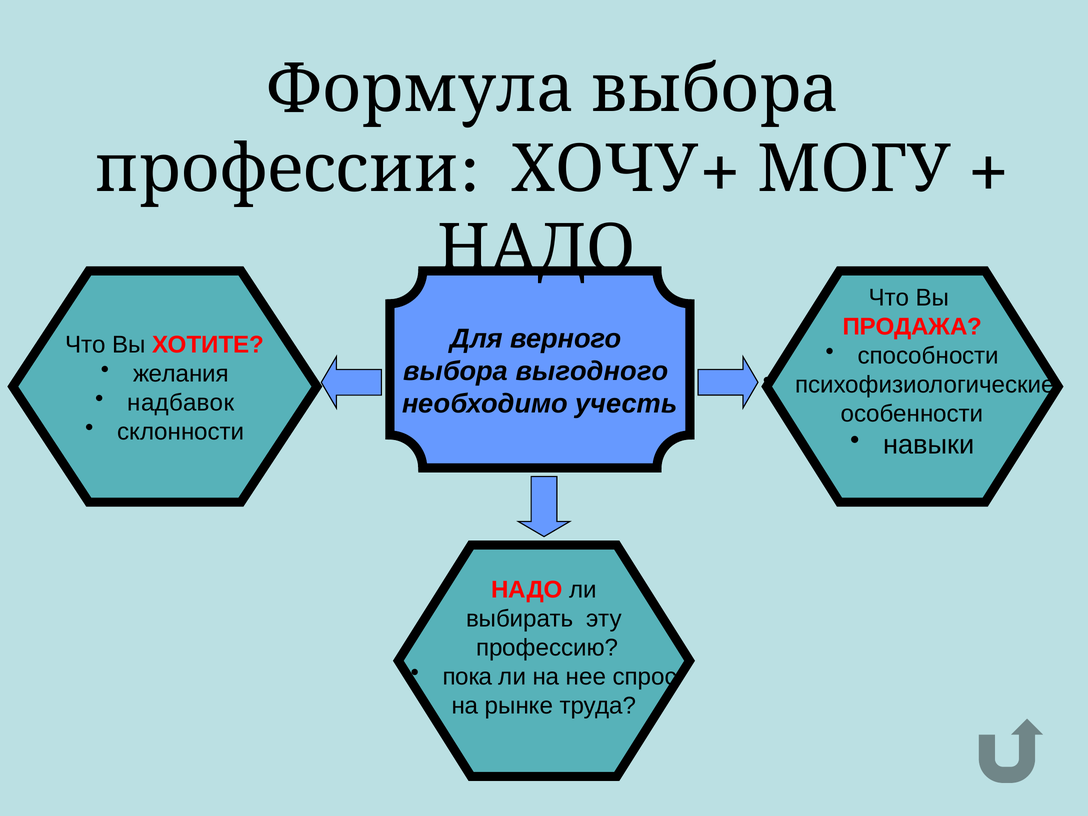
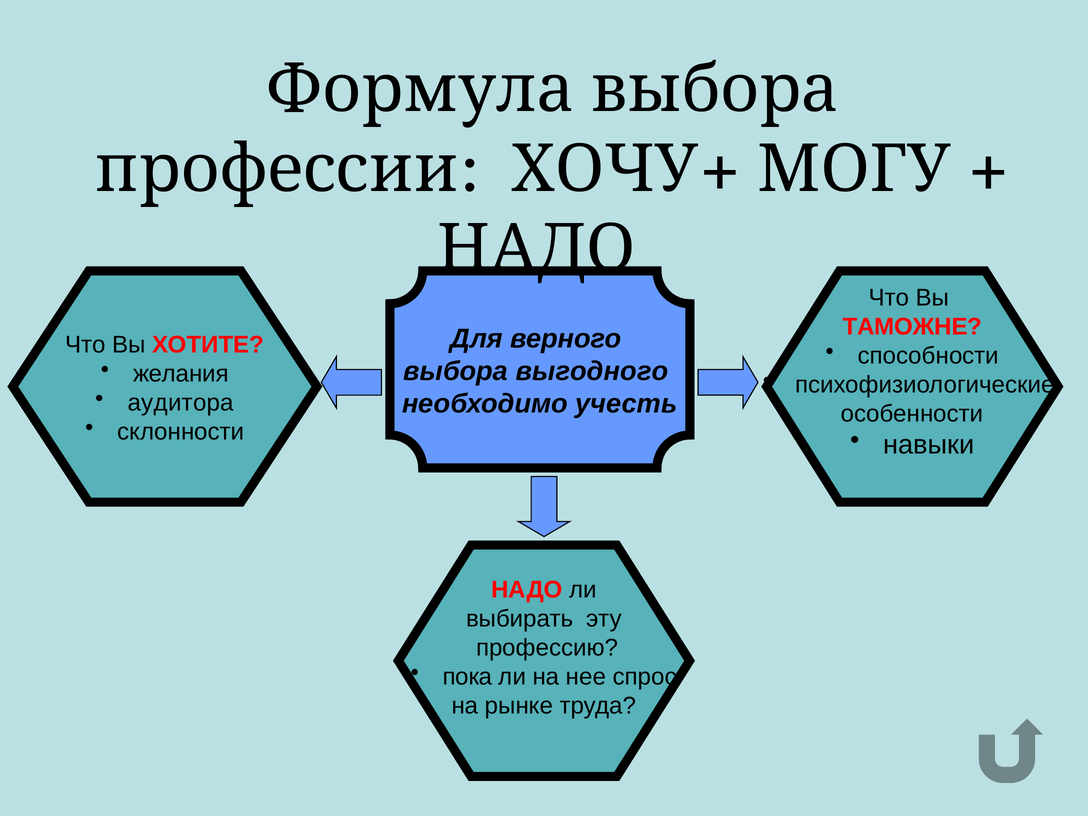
ПРОДАЖА: ПРОДАЖА -> ТАМОЖНЕ
надбавок: надбавок -> аудитора
